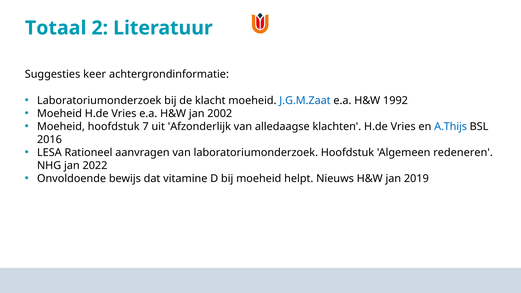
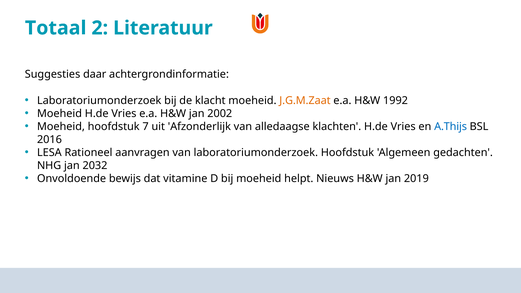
keer: keer -> daar
J.G.M.Zaat colour: blue -> orange
redeneren: redeneren -> gedachten
2022: 2022 -> 2032
